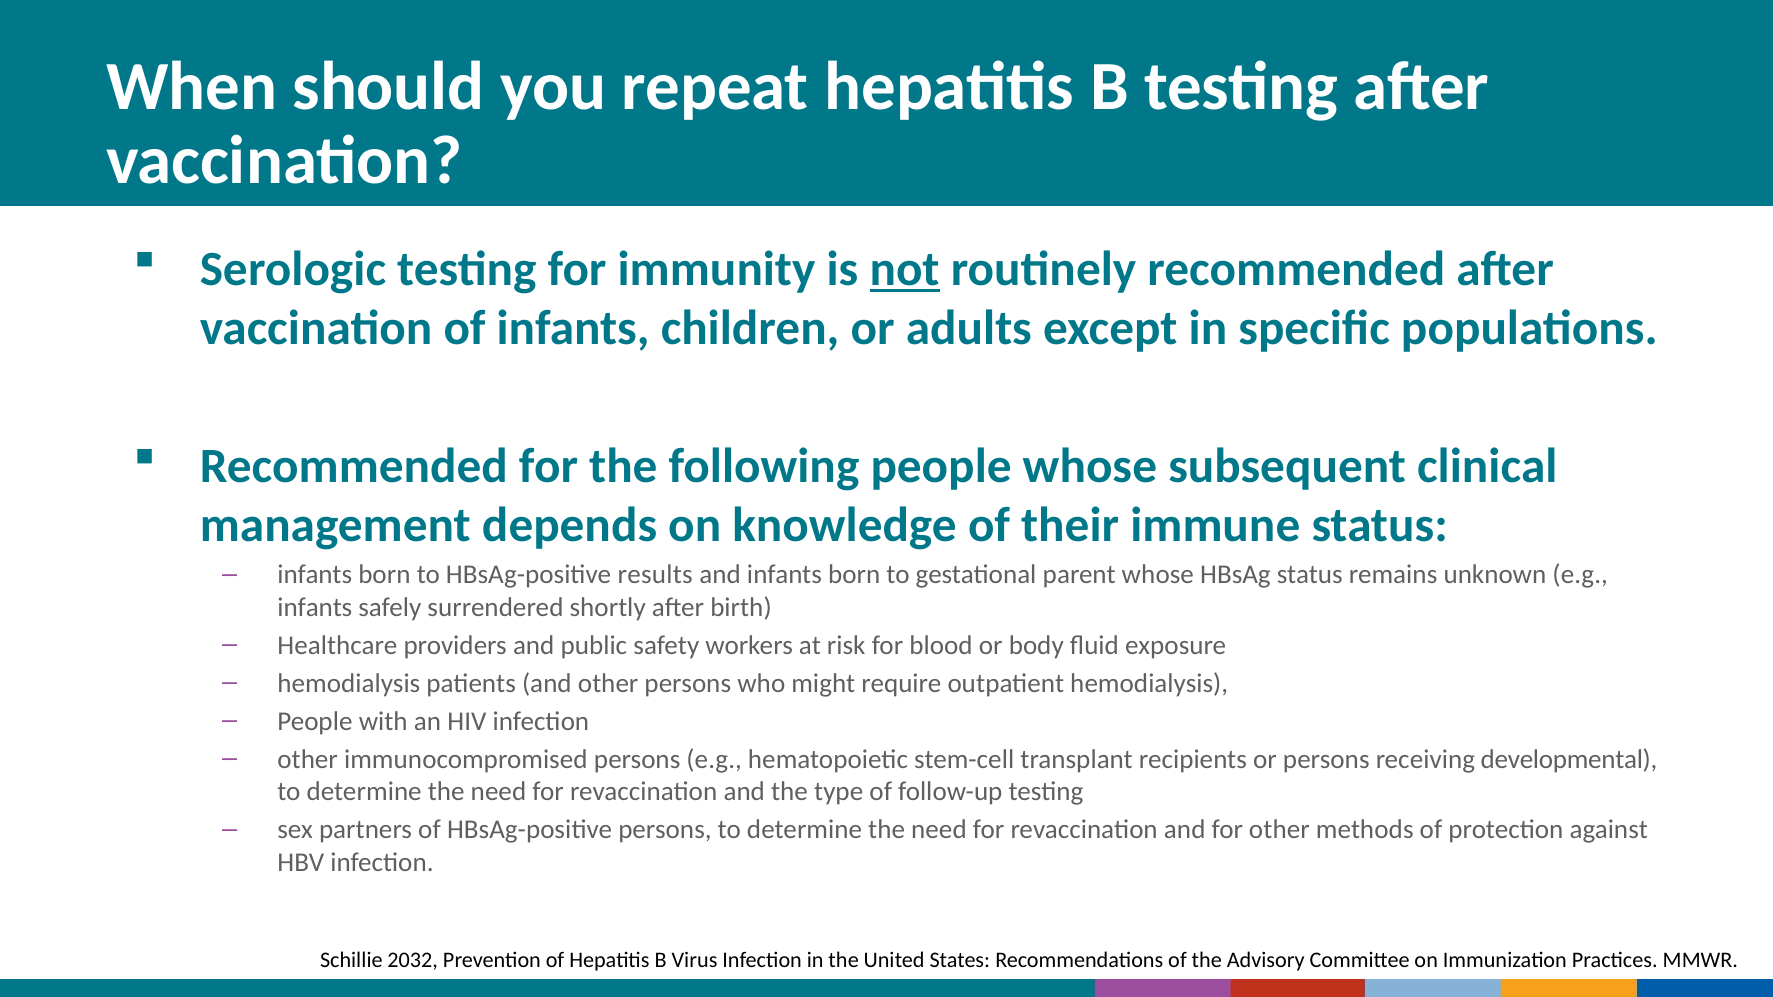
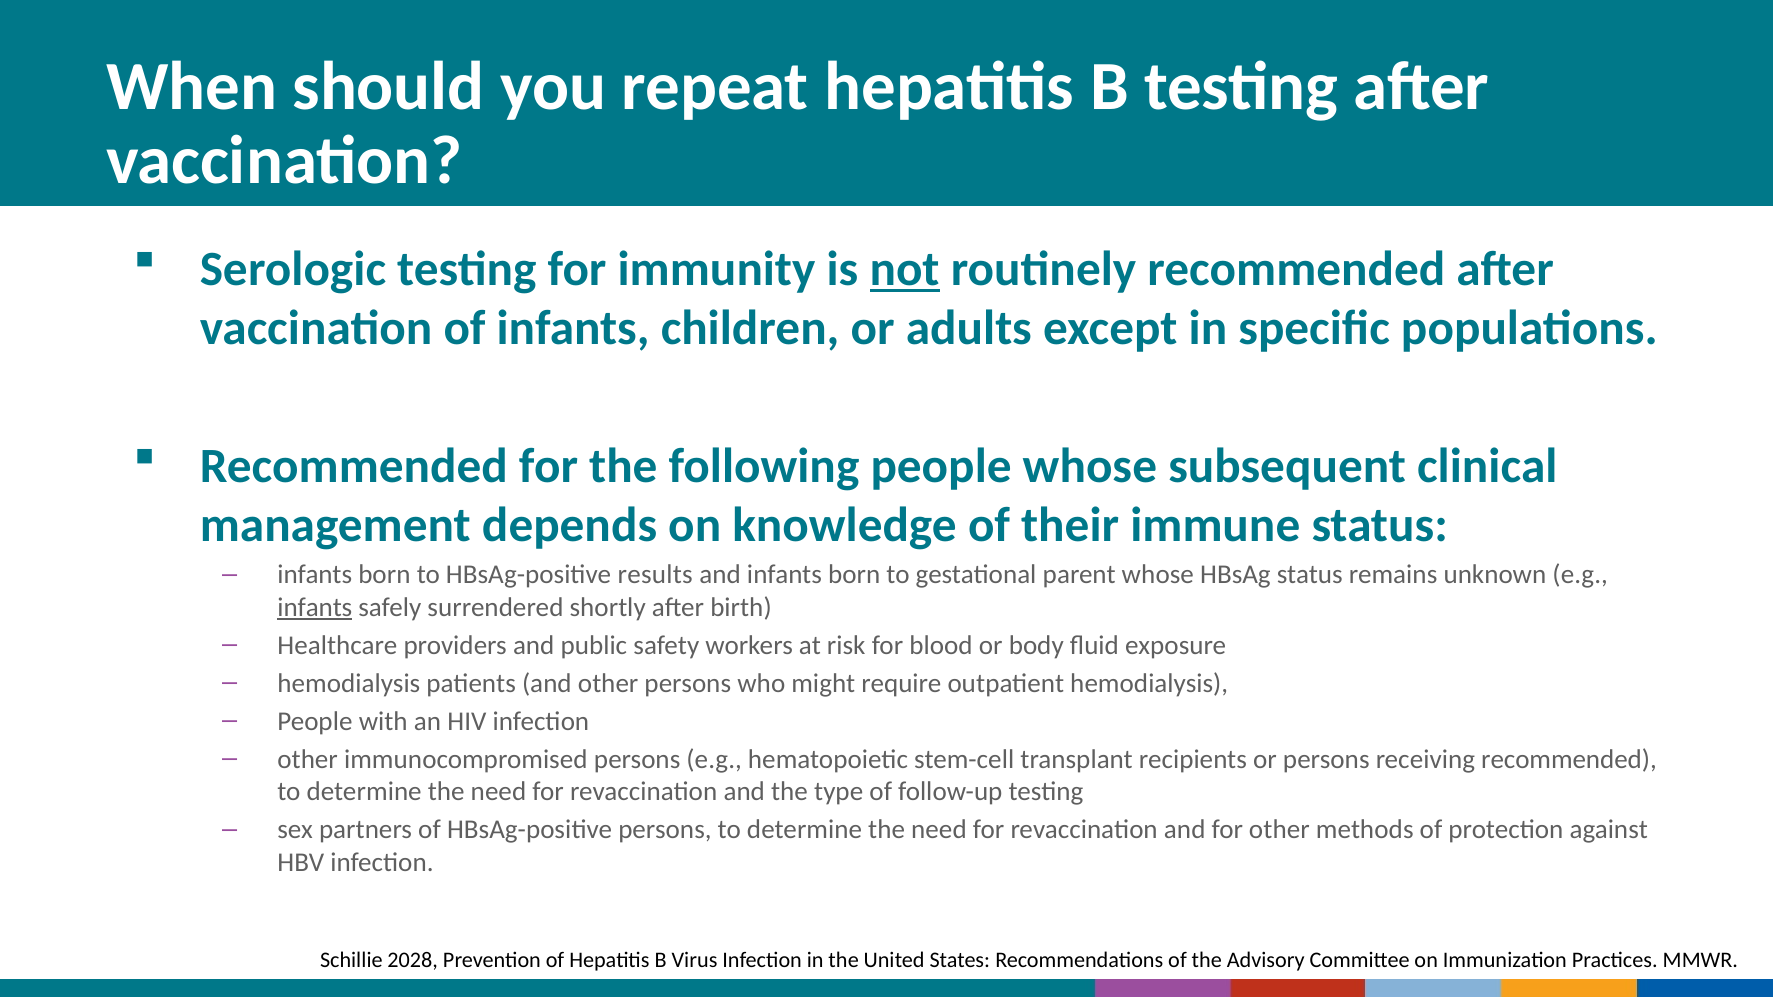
infants at (315, 608) underline: none -> present
receiving developmental: developmental -> recommended
2032: 2032 -> 2028
